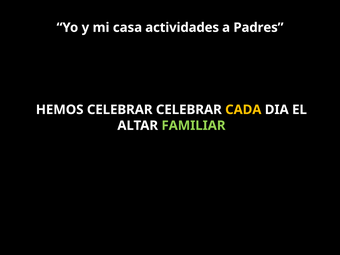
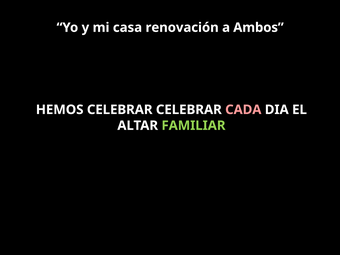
actividades: actividades -> renovación
Padres: Padres -> Ambos
CADA colour: yellow -> pink
